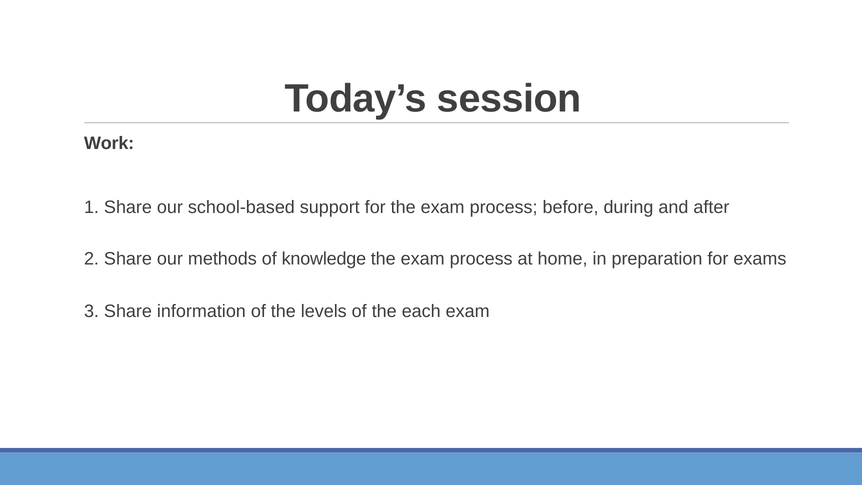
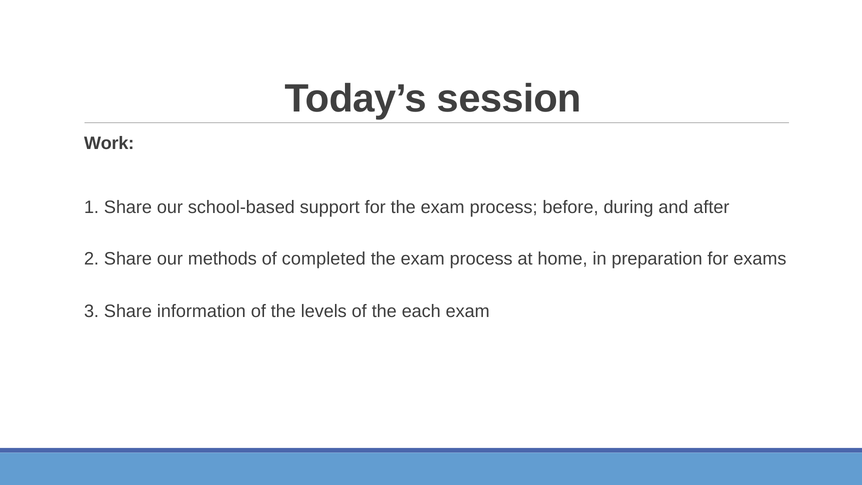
knowledge: knowledge -> completed
